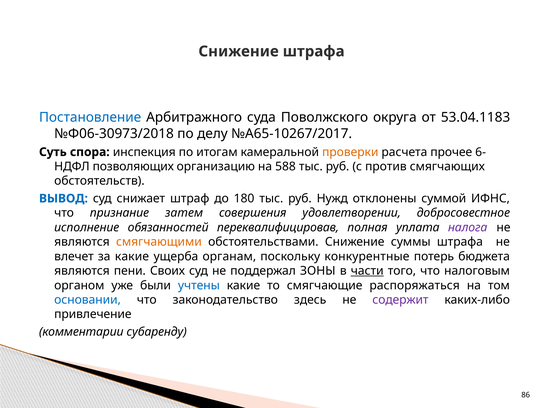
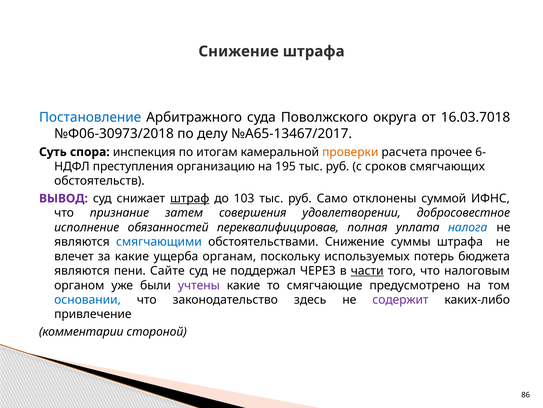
53.04.1183: 53.04.1183 -> 16.03.7018
№А65-10267/2017: №А65-10267/2017 -> №А65-13467/2017
позволяющих: позволяющих -> преступления
588: 588 -> 195
против: против -> сроков
ВЫВОД colour: blue -> purple
штраф underline: none -> present
180: 180 -> 103
Нужд: Нужд -> Само
налога colour: purple -> blue
смягчающими colour: orange -> blue
конкурентные: конкурентные -> используемых
Своих: Своих -> Сайте
ЗОНЫ: ЗОНЫ -> ЧЕРЕЗ
учтены colour: blue -> purple
распоряжаться: распоряжаться -> предусмотрено
субаренду: субаренду -> стороной
